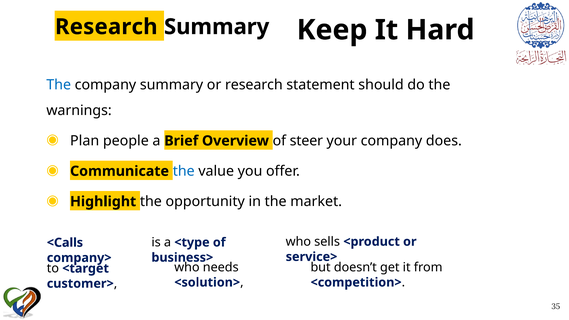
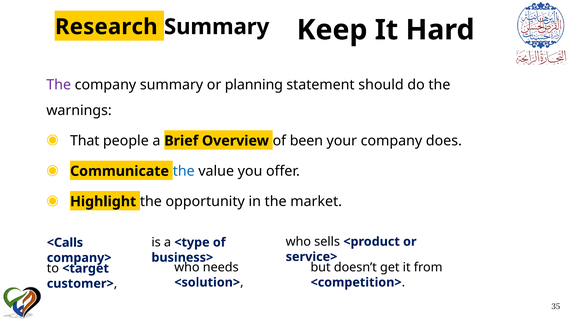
The at (59, 85) colour: blue -> purple
or research: research -> planning
Plan: Plan -> That
steer: steer -> been
